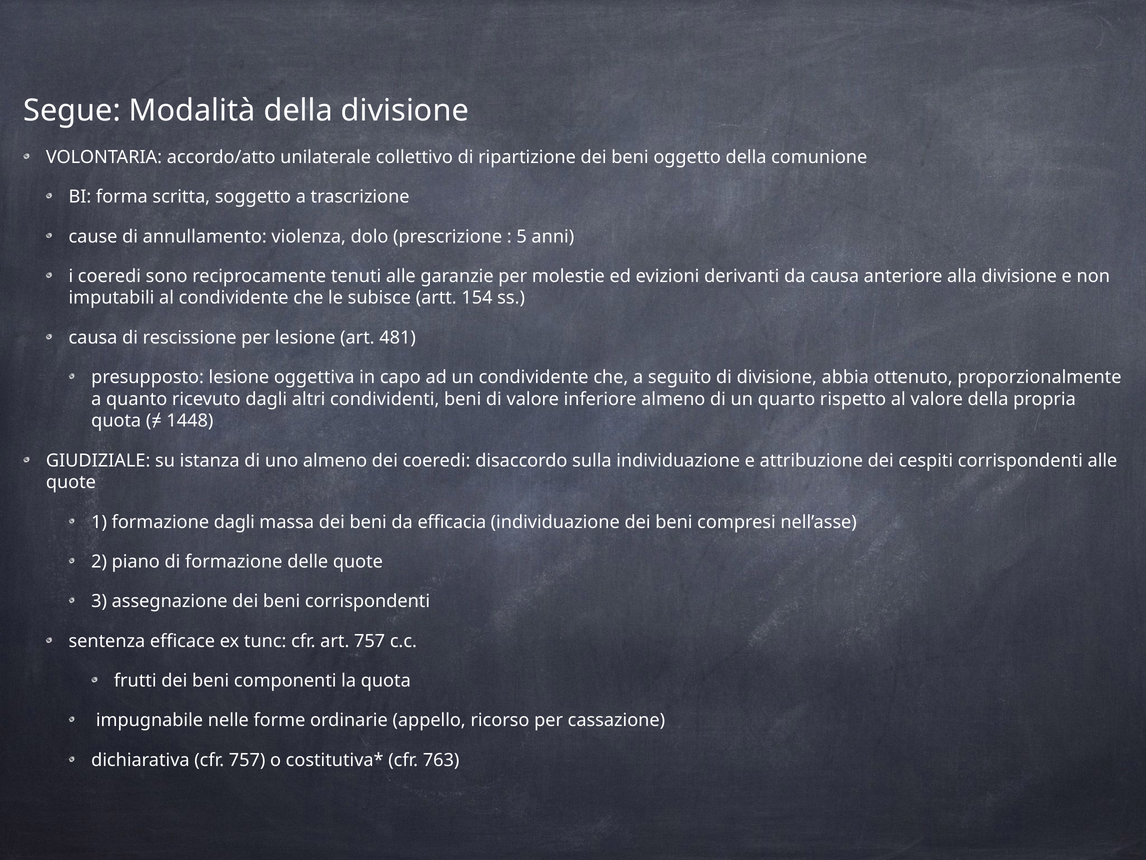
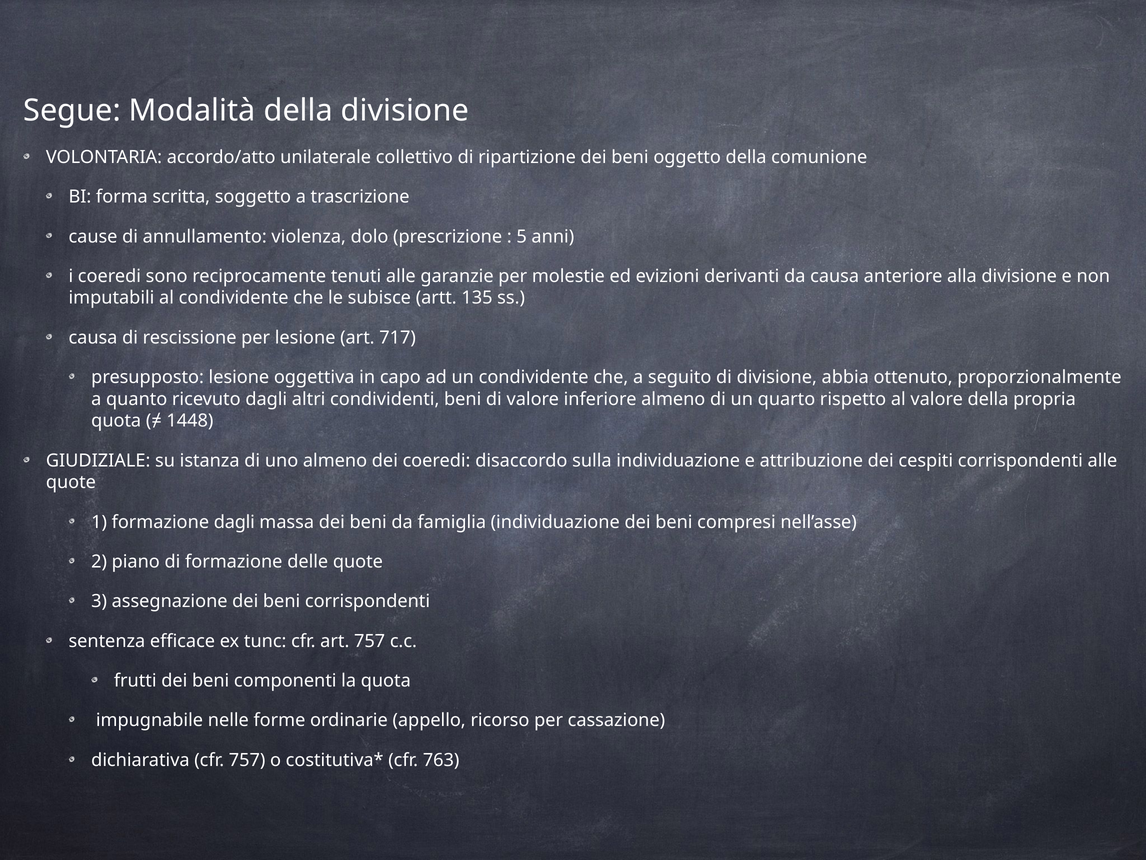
154: 154 -> 135
481: 481 -> 717
efficacia: efficacia -> famiglia
